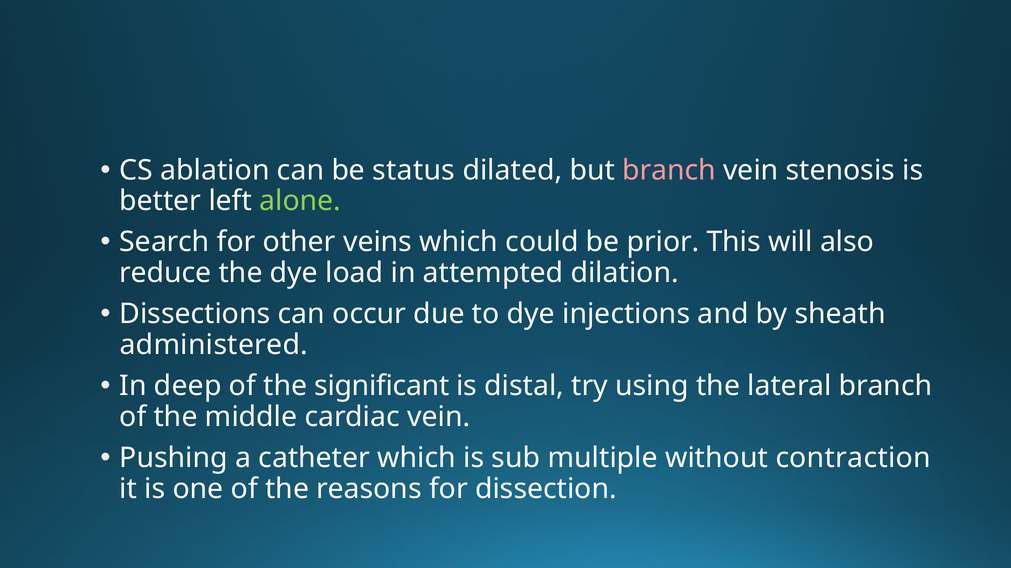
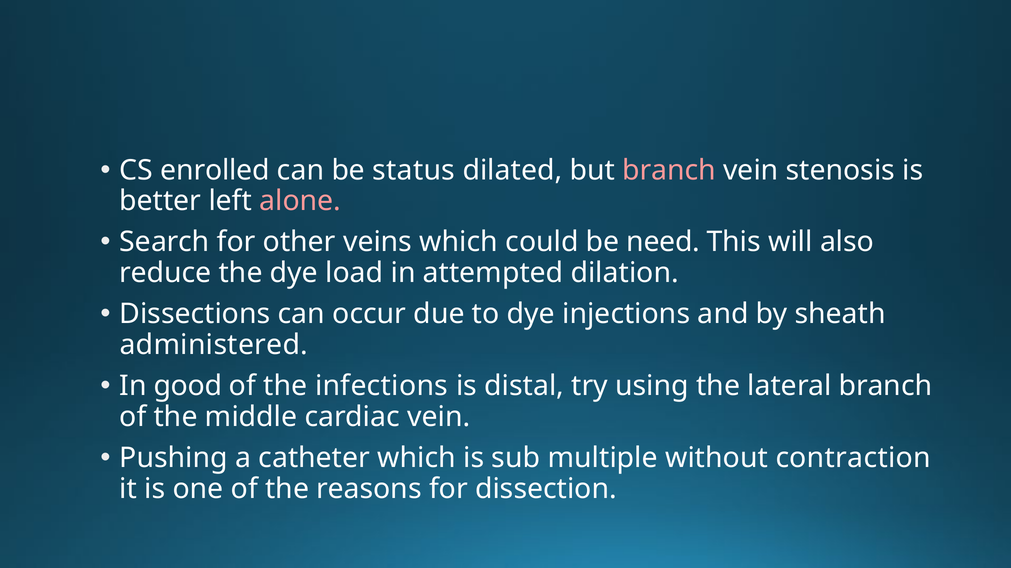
ablation: ablation -> enrolled
alone colour: light green -> pink
prior: prior -> need
deep: deep -> good
significant: significant -> infections
